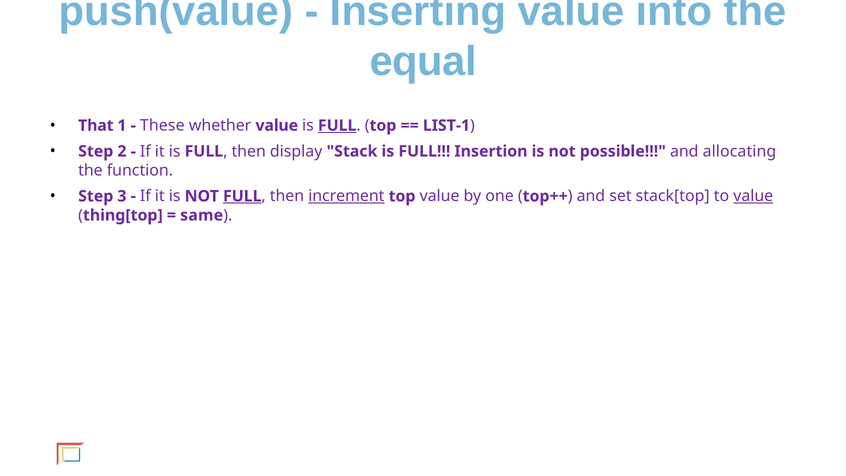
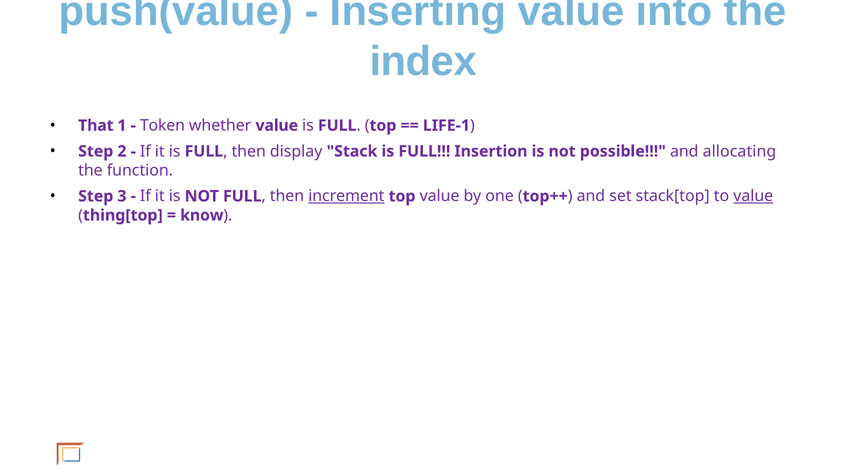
equal: equal -> index
These: These -> Token
FULL at (337, 125) underline: present -> none
LIST-1: LIST-1 -> LIFE-1
FULL at (242, 196) underline: present -> none
same: same -> know
